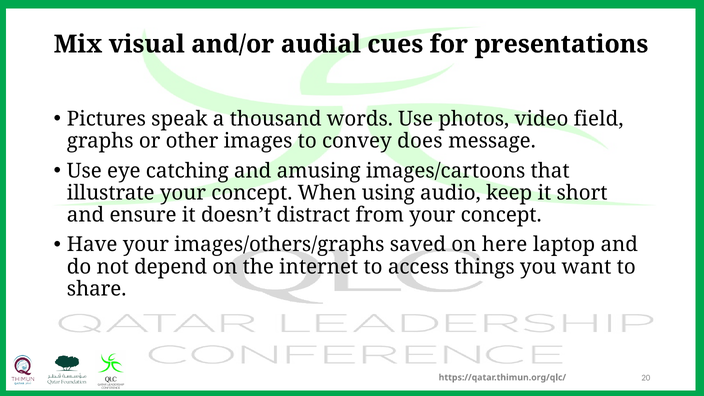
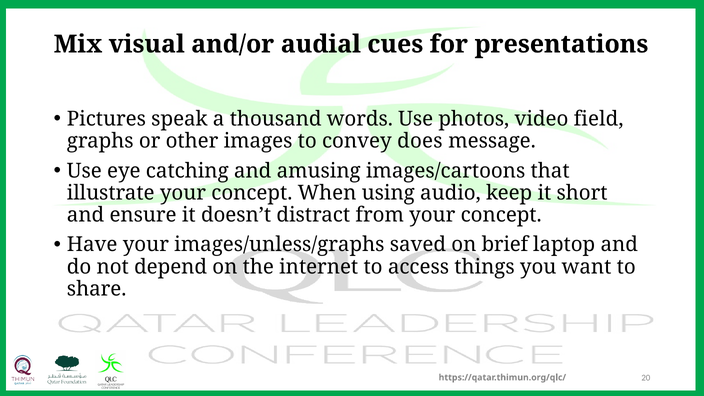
images/others/graphs: images/others/graphs -> images/unless/graphs
here: here -> brief
